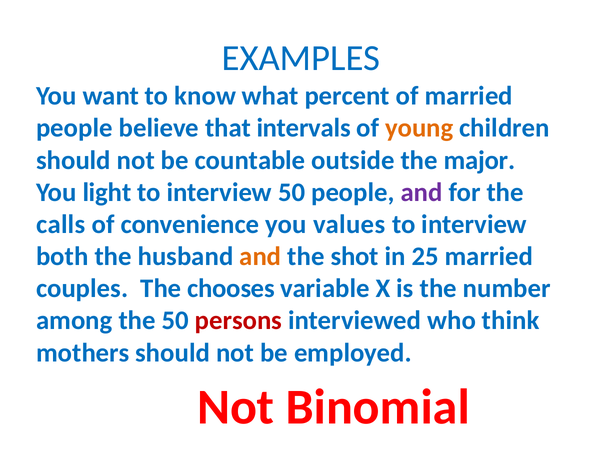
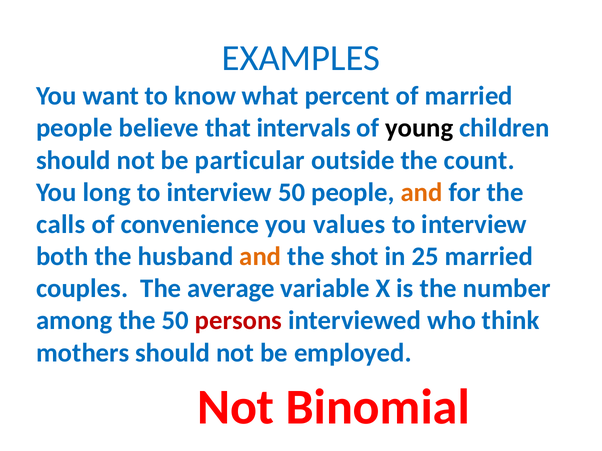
young colour: orange -> black
countable: countable -> particular
major: major -> count
light: light -> long
and at (422, 193) colour: purple -> orange
chooses: chooses -> average
